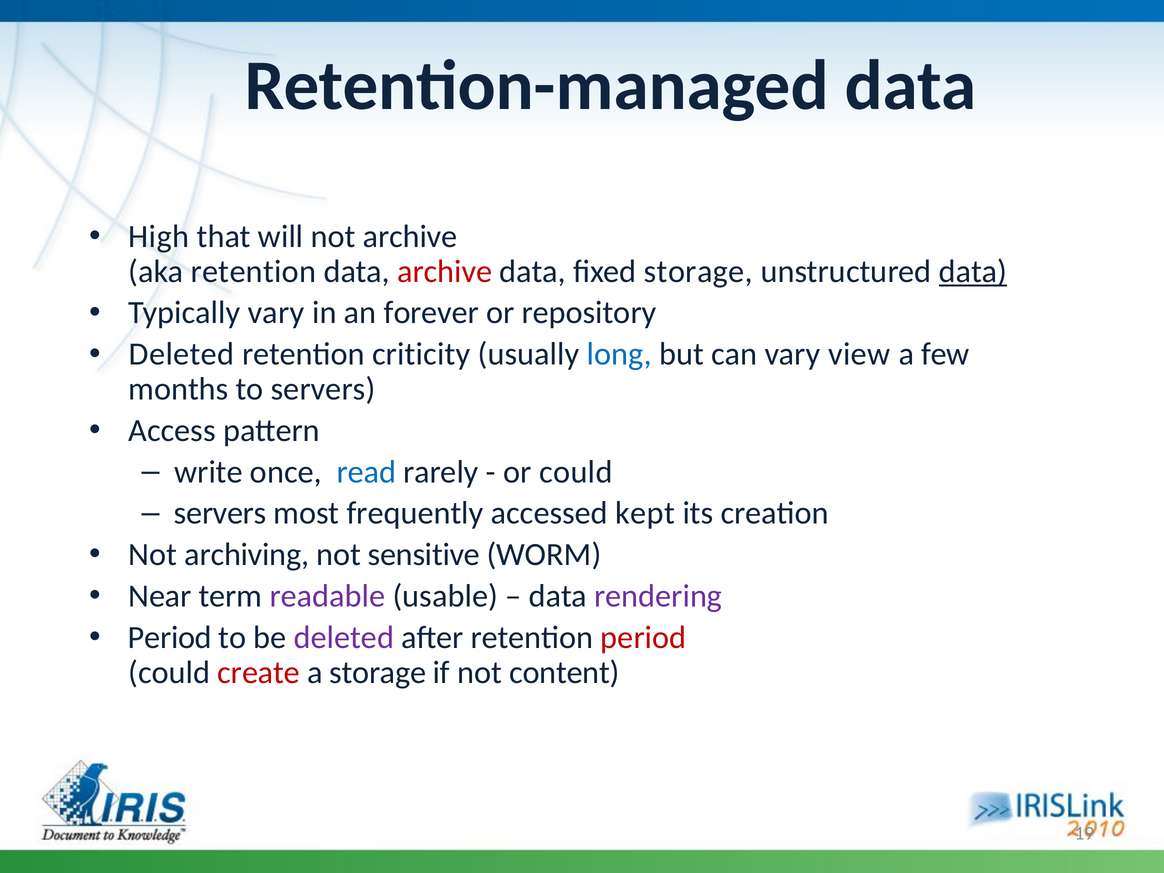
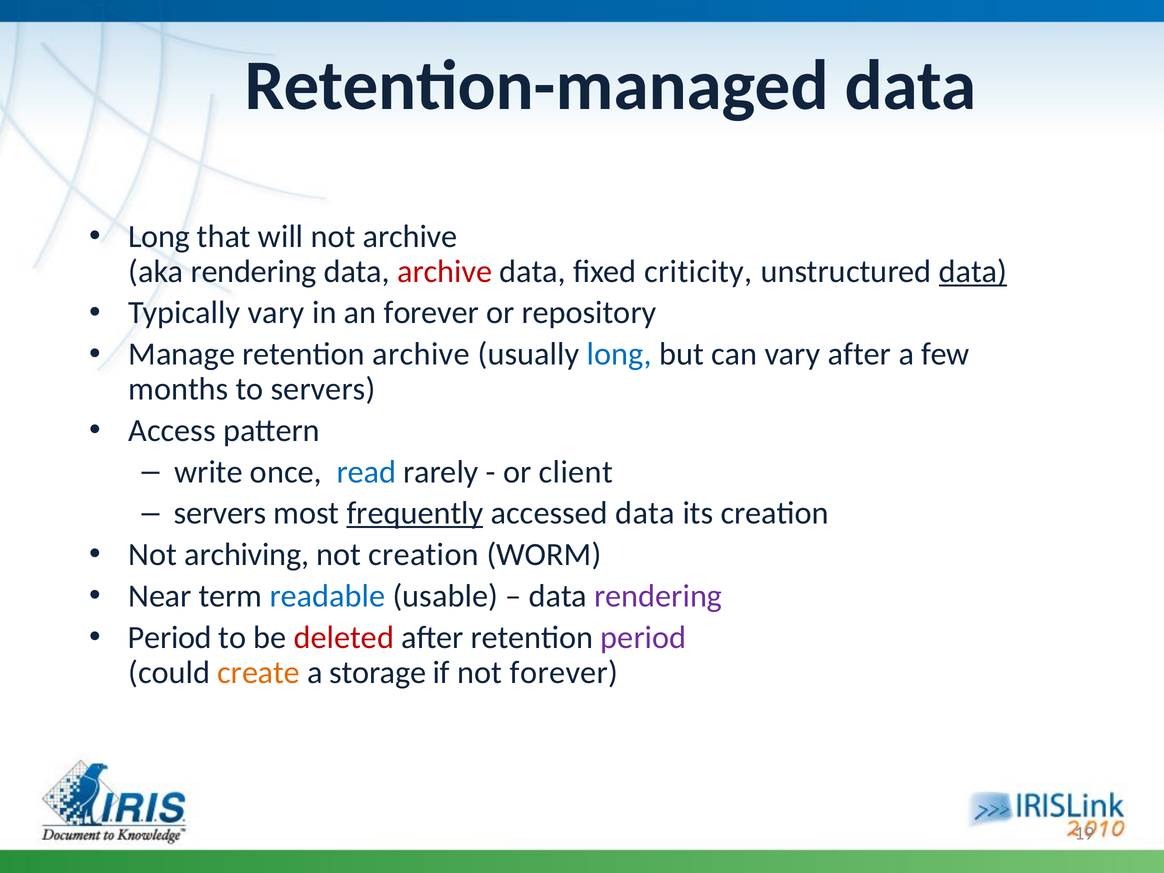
High at (159, 237): High -> Long
aka retention: retention -> rendering
fixed storage: storage -> criticity
Deleted at (182, 354): Deleted -> Manage
retention criticity: criticity -> archive
vary view: view -> after
or could: could -> client
frequently underline: none -> present
accessed kept: kept -> data
not sensitive: sensitive -> creation
readable colour: purple -> blue
deleted at (344, 637) colour: purple -> red
period at (643, 637) colour: red -> purple
create colour: red -> orange
not content: content -> forever
